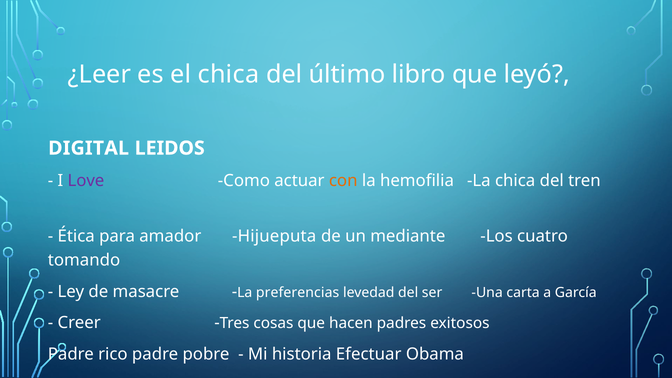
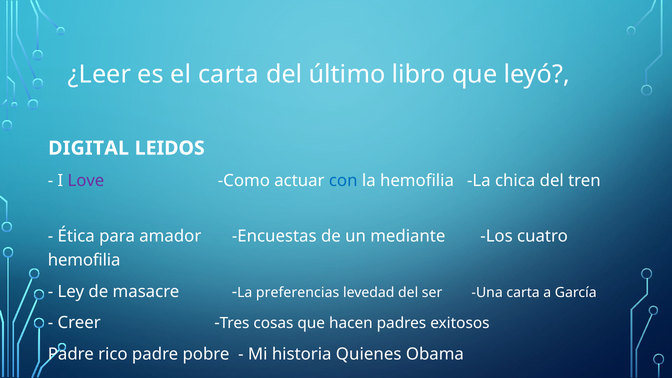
el chica: chica -> carta
con colour: orange -> blue
Hijueputa: Hijueputa -> Encuestas
tomando at (84, 260): tomando -> hemofilia
Efectuar: Efectuar -> Quienes
